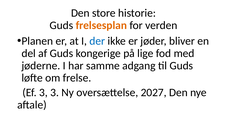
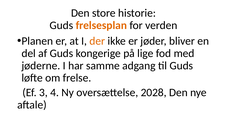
der colour: blue -> orange
3 3: 3 -> 4
2027: 2027 -> 2028
